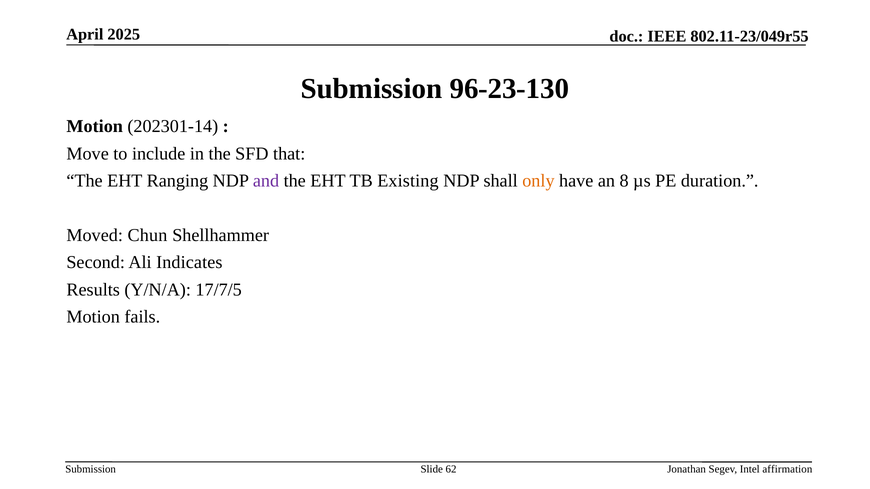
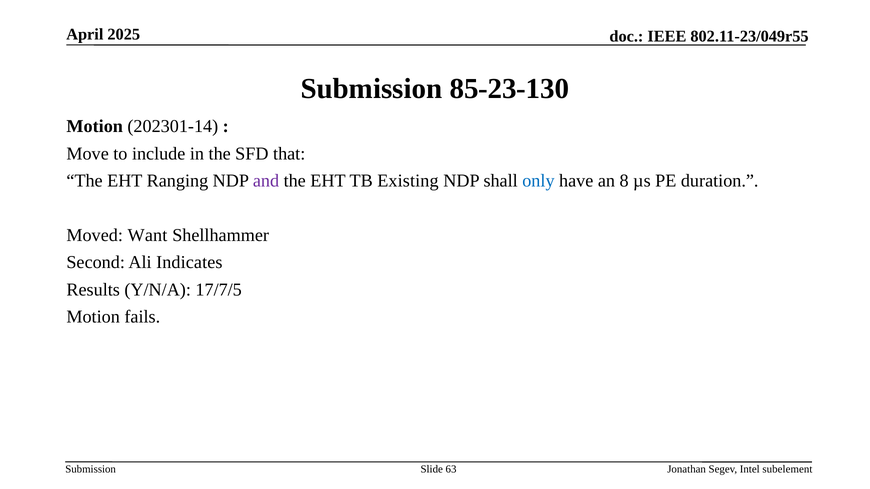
96-23-130: 96-23-130 -> 85-23-130
only colour: orange -> blue
Chun: Chun -> Want
62: 62 -> 63
affirmation: affirmation -> subelement
